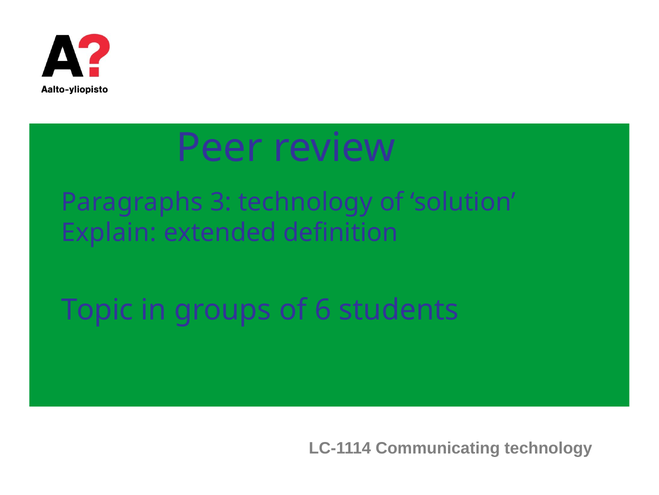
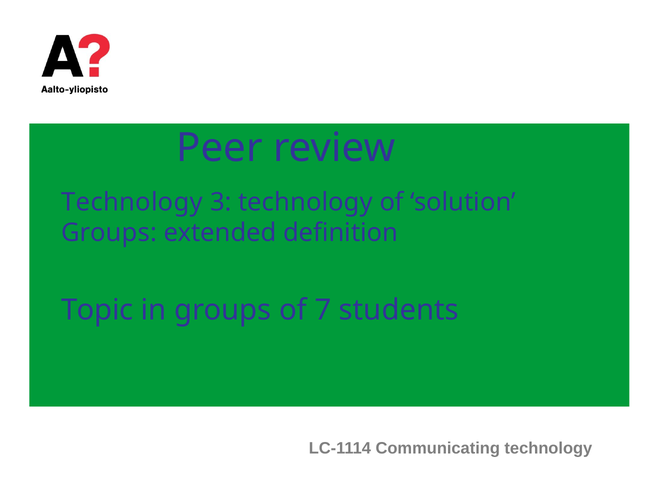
Paragraphs at (132, 202): Paragraphs -> Technology
Explain at (109, 233): Explain -> Groups
6: 6 -> 7
